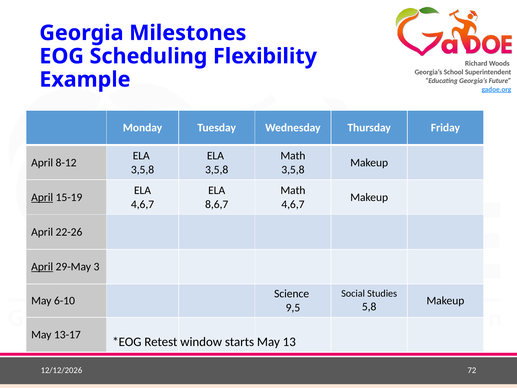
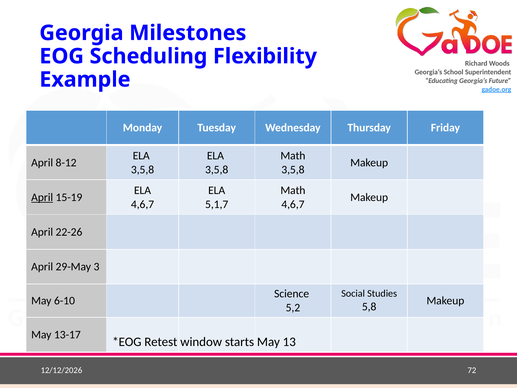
8,6,7: 8,6,7 -> 5,1,7
April at (42, 267) underline: present -> none
9,5: 9,5 -> 5,2
